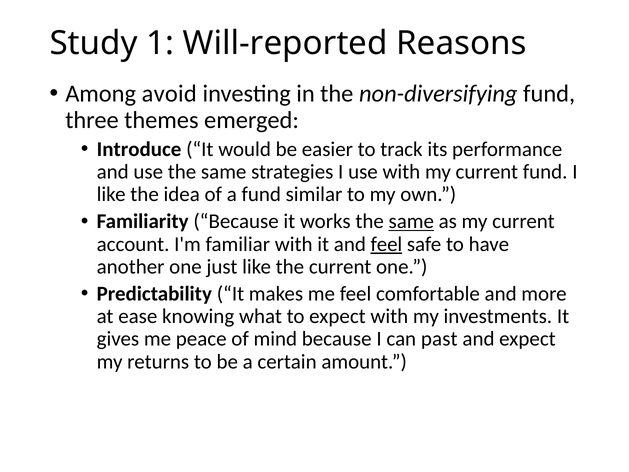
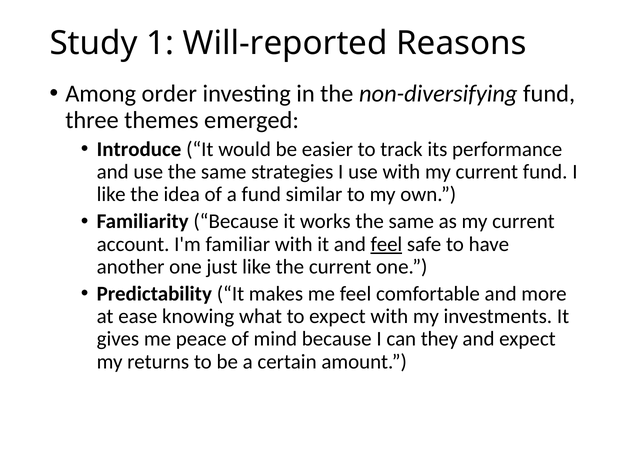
avoid: avoid -> order
same at (411, 221) underline: present -> none
past: past -> they
